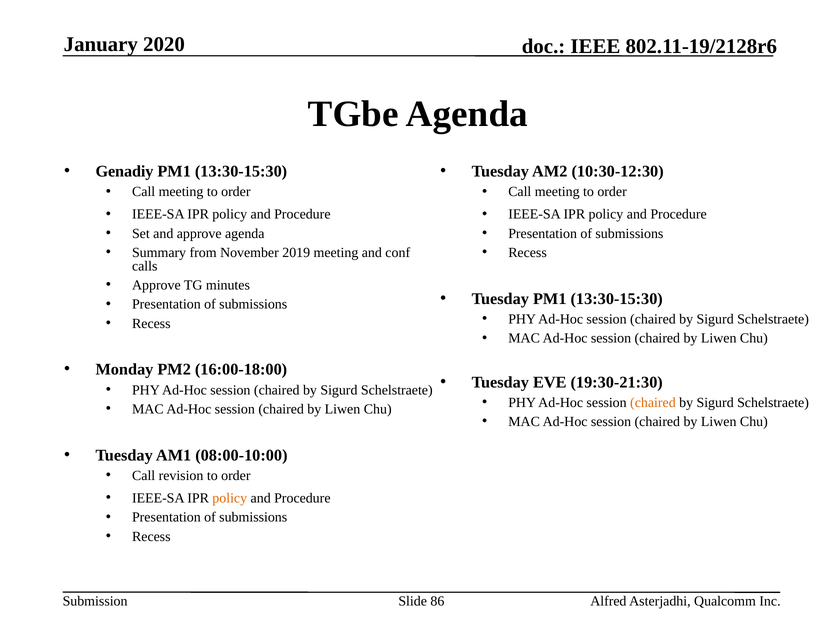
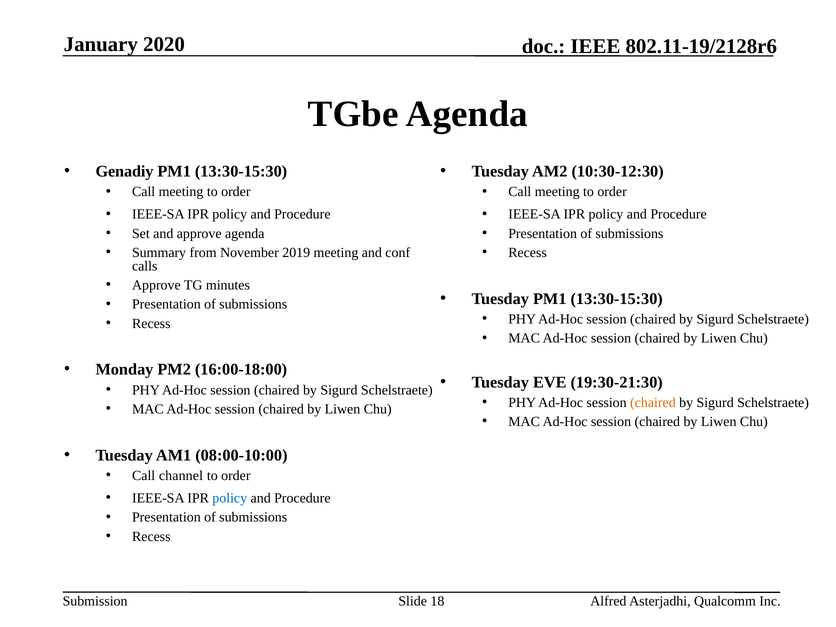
revision: revision -> channel
policy at (230, 498) colour: orange -> blue
86: 86 -> 18
